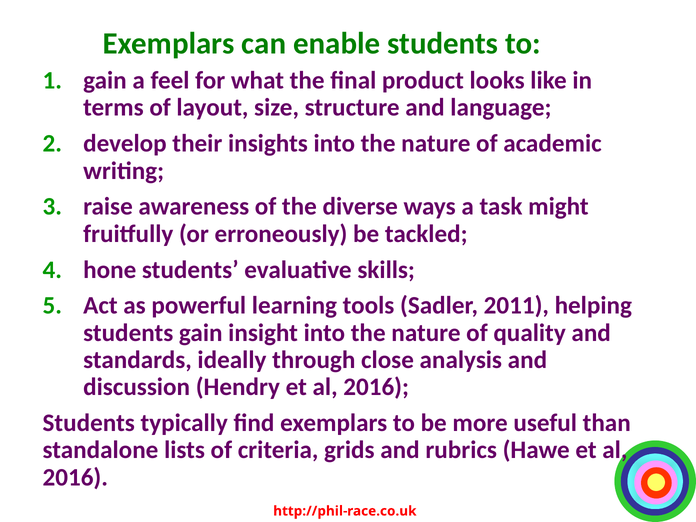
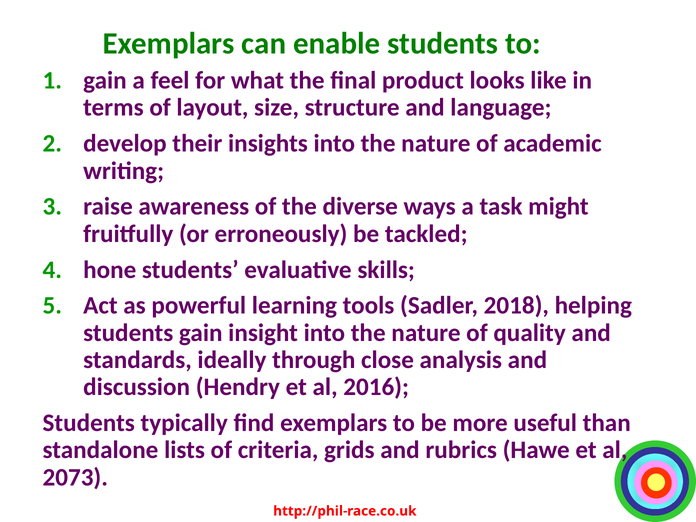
2011: 2011 -> 2018
2016 at (75, 477): 2016 -> 2073
